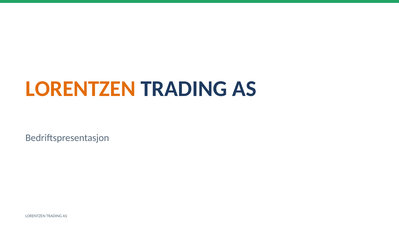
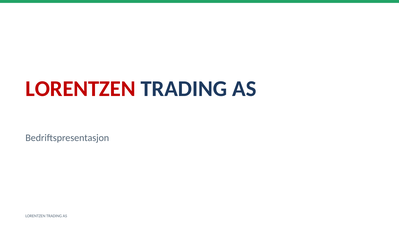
LORENTZEN at (80, 88) colour: orange -> red
